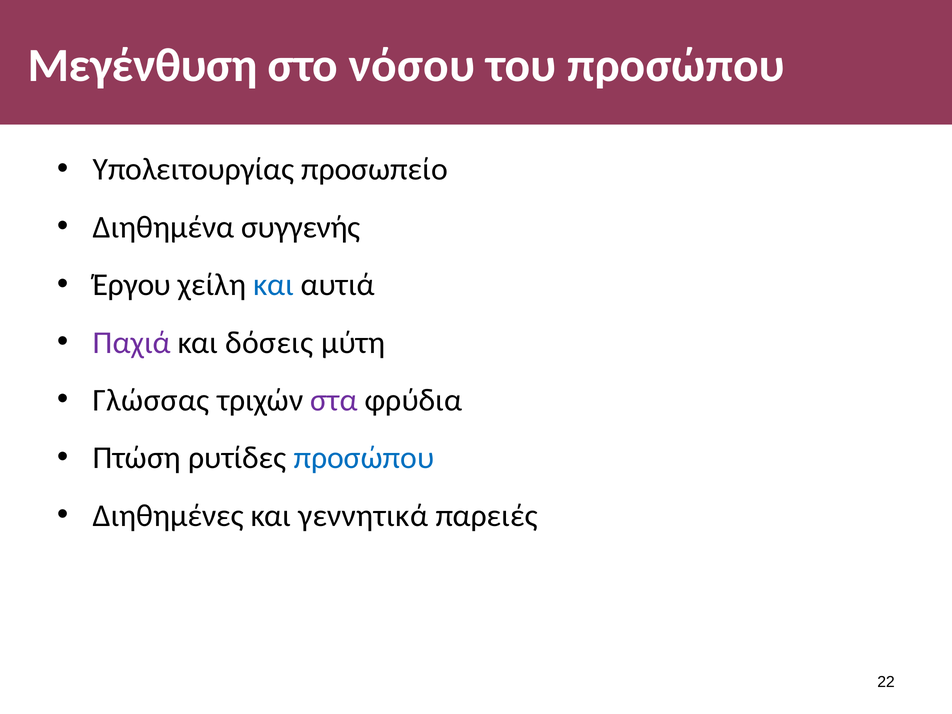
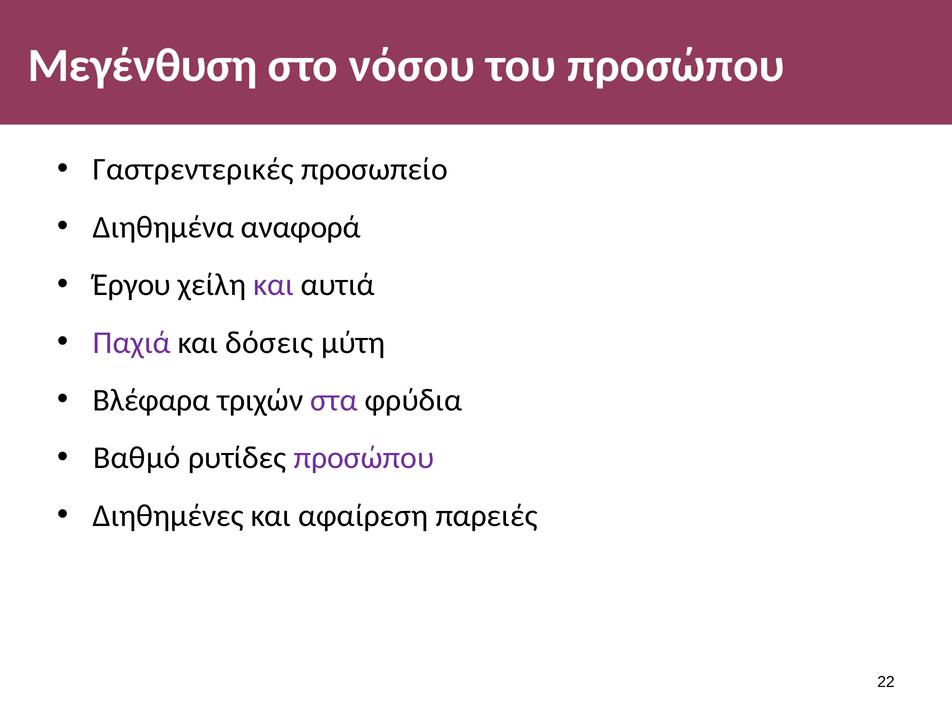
Υπολειτουργίας: Υπολειτουργίας -> Γαστρεντερικές
συγγενής: συγγενής -> αναφορά
και at (274, 285) colour: blue -> purple
Γλώσσας: Γλώσσας -> Βλέφαρα
Πτώση: Πτώση -> Βαθμό
προσώπου at (364, 458) colour: blue -> purple
γεννητικά: γεννητικά -> αφαίρεση
